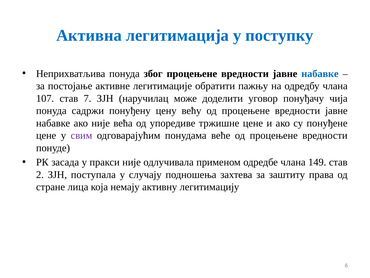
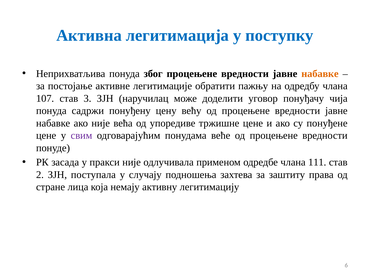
набавке at (320, 74) colour: blue -> orange
7: 7 -> 3
149: 149 -> 111
